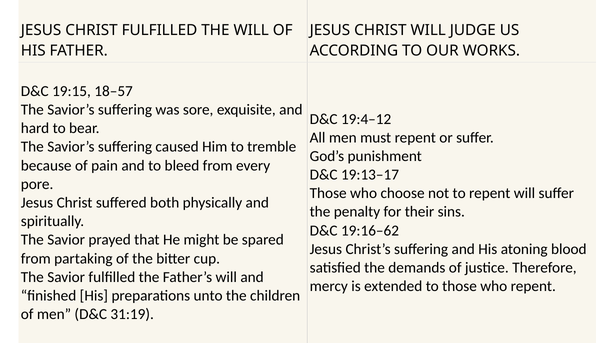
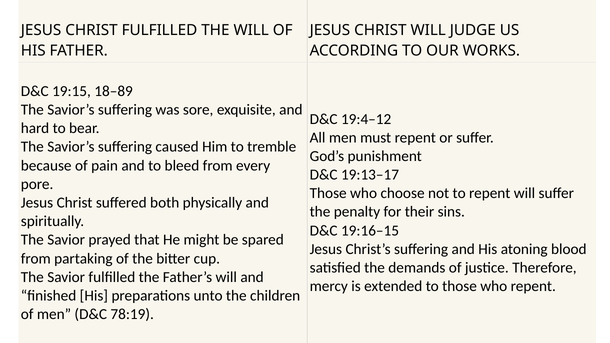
18–57: 18–57 -> 18–89
19:16–62: 19:16–62 -> 19:16–15
31:19: 31:19 -> 78:19
